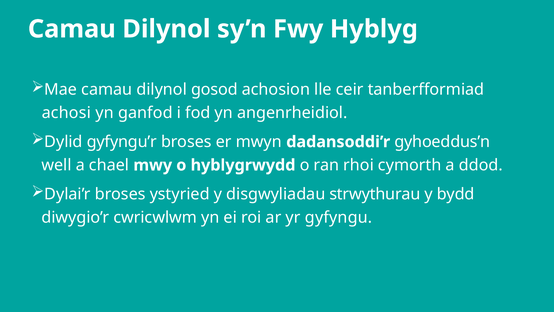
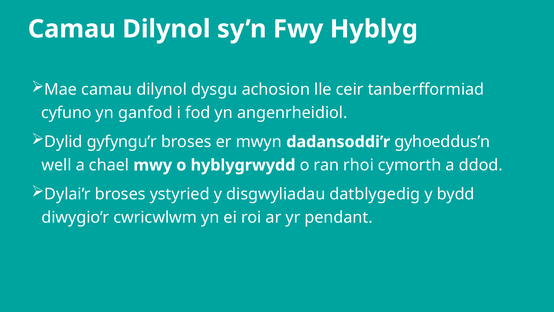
gosod: gosod -> dysgu
achosi: achosi -> cyfuno
strwythurau: strwythurau -> datblygedig
gyfyngu: gyfyngu -> pendant
